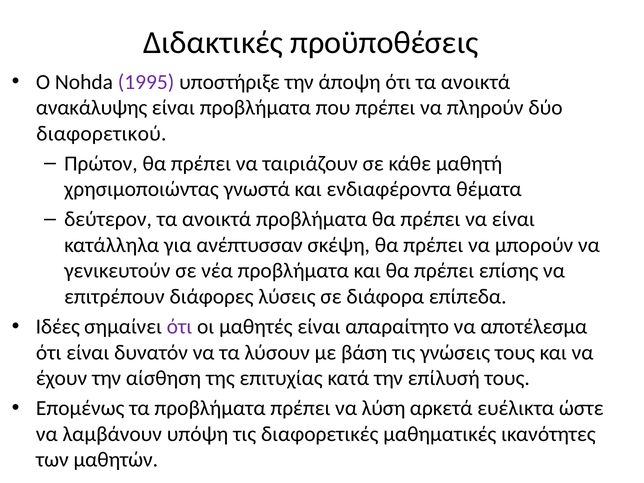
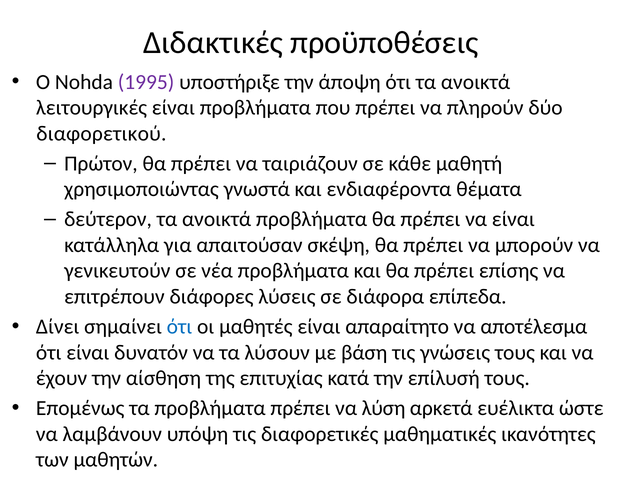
ανακάλυψης: ανακάλυψης -> λειτουργικές
ανέπτυσσαν: ανέπτυσσαν -> απαιτούσαν
Ιδέες: Ιδέες -> Δίνει
ότι at (179, 327) colour: purple -> blue
